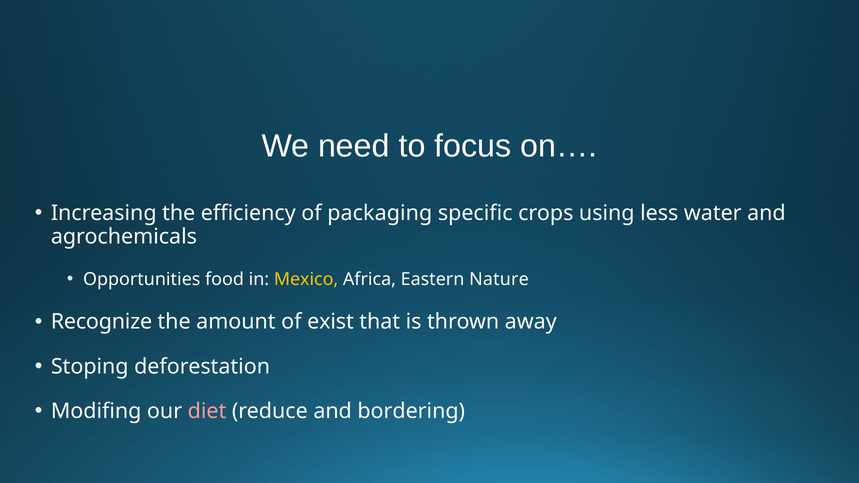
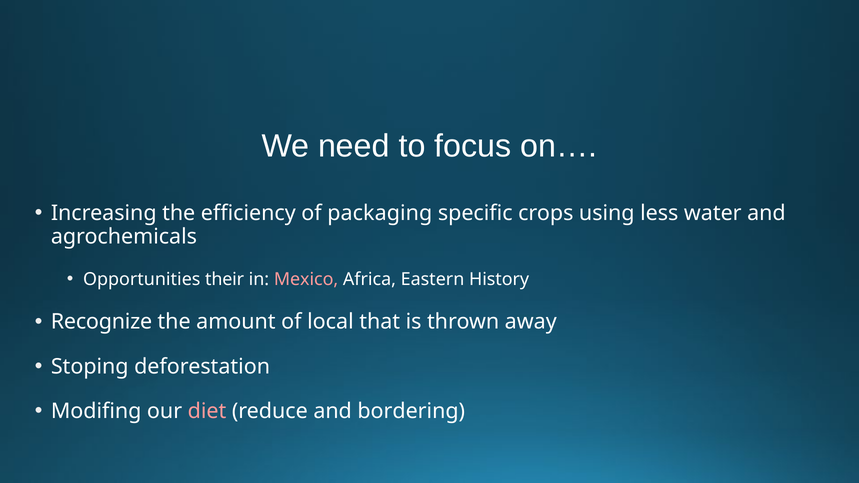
food: food -> their
Mexico colour: yellow -> pink
Nature: Nature -> History
exist: exist -> local
